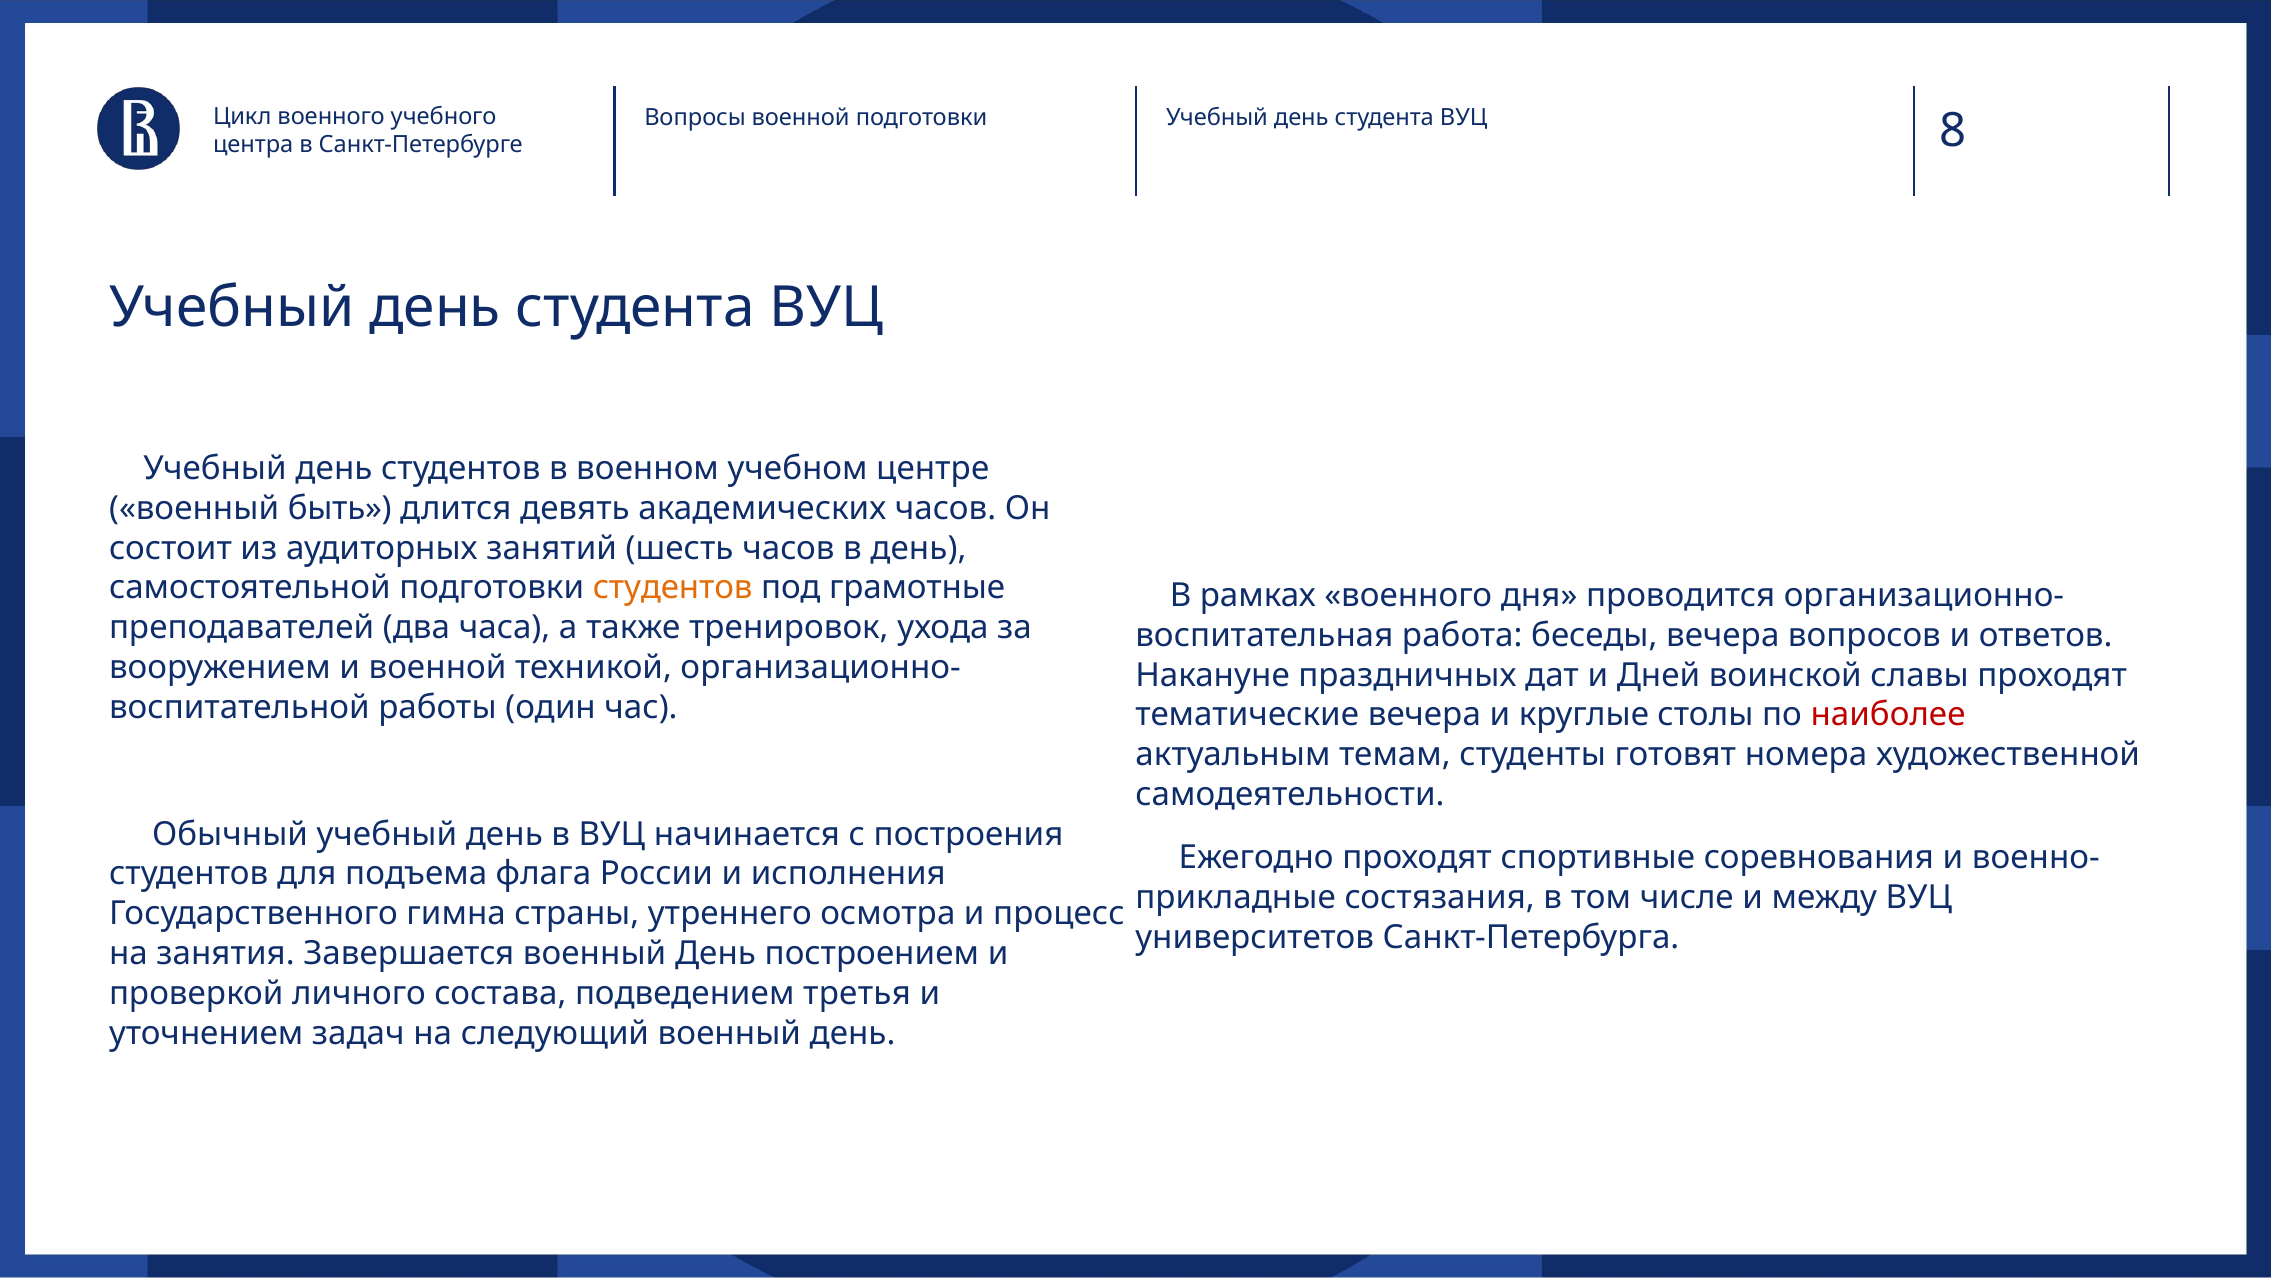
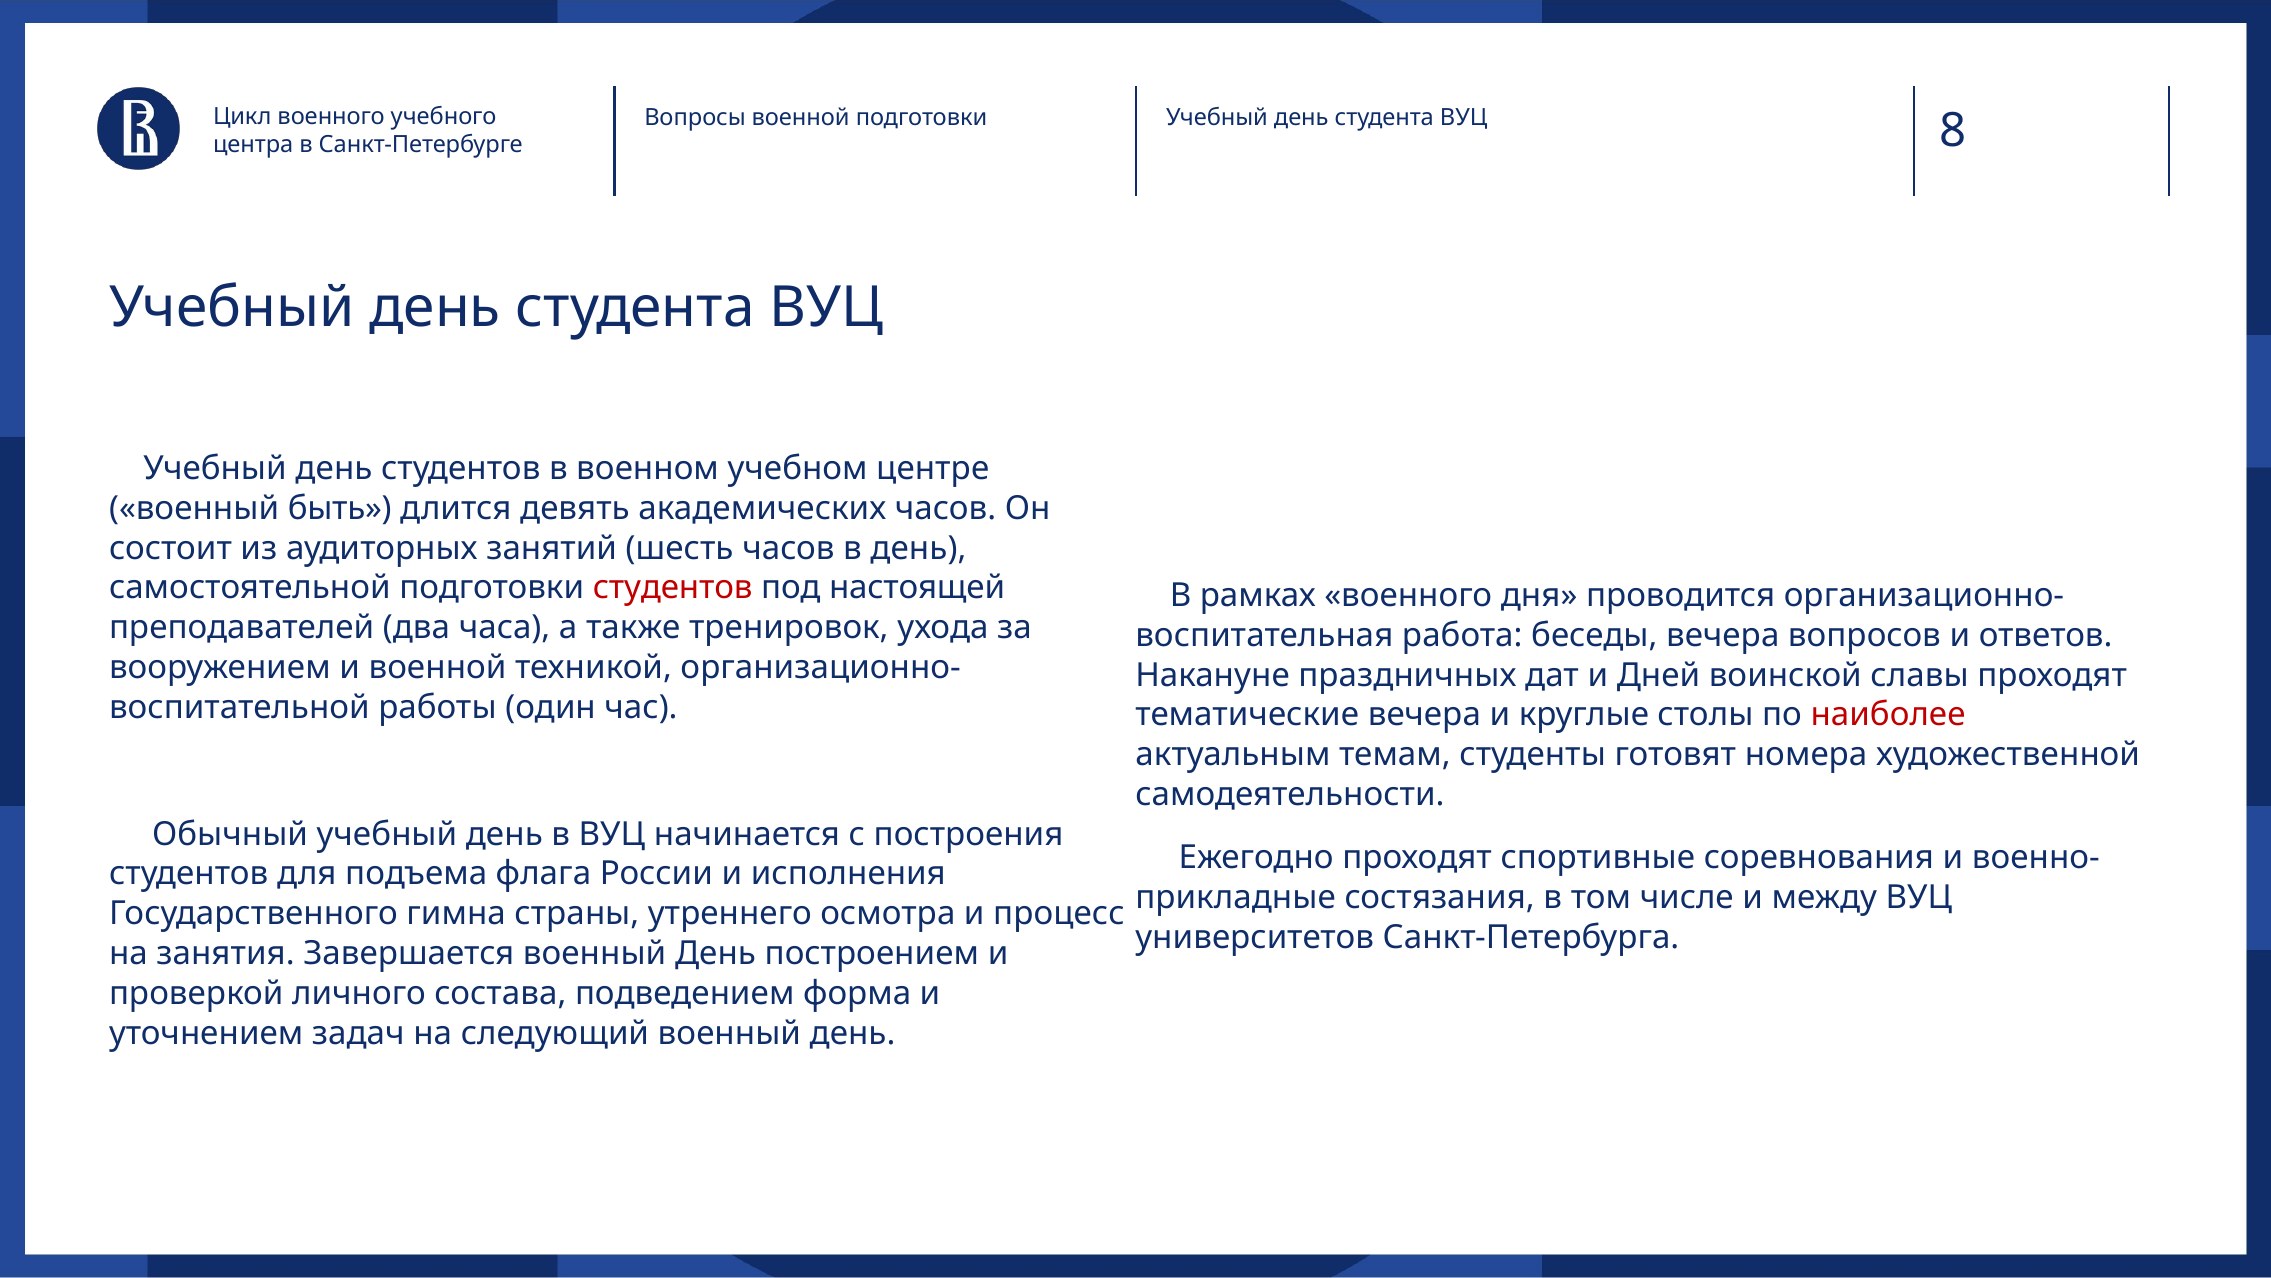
студентов at (673, 588) colour: orange -> red
грамотные: грамотные -> настоящей
третья: третья -> форма
